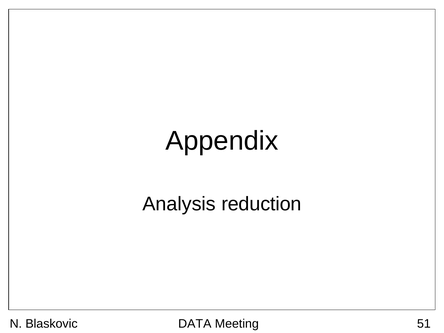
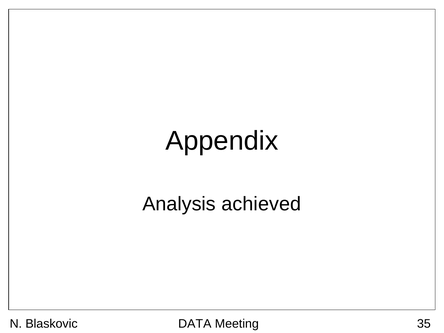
reduction: reduction -> achieved
51: 51 -> 35
